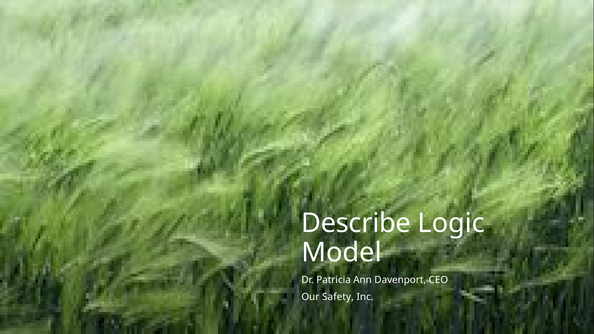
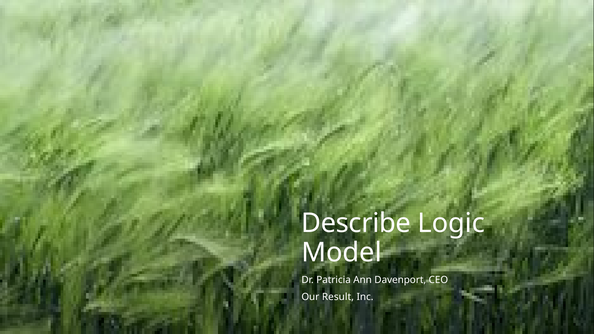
Safety: Safety -> Result
